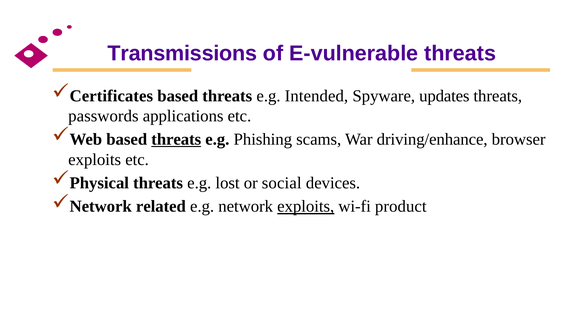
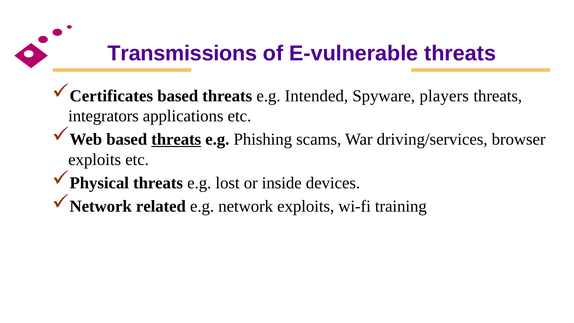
updates: updates -> players
passwords: passwords -> integrators
driving/enhance: driving/enhance -> driving/services
social: social -> inside
exploits at (306, 206) underline: present -> none
product: product -> training
